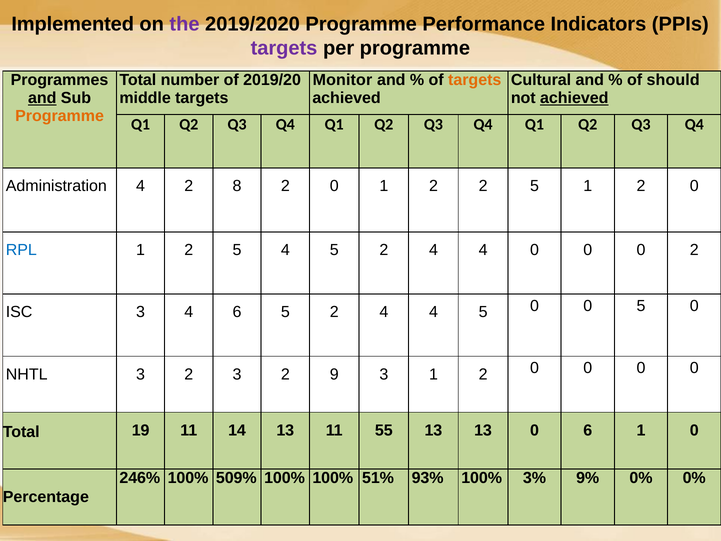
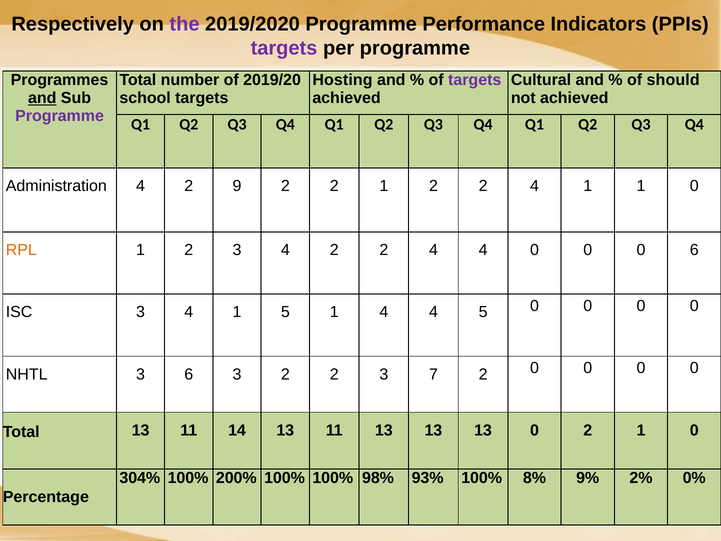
Implemented: Implemented -> Respectively
Monitor: Monitor -> Hosting
targets at (475, 80) colour: orange -> purple
middle: middle -> school
achieved at (574, 98) underline: present -> none
Programme at (60, 116) colour: orange -> purple
8: 8 -> 9
0 at (334, 186): 0 -> 2
1 2 2 5: 5 -> 4
2 at (641, 186): 2 -> 1
RPL colour: blue -> orange
1 2 5: 5 -> 3
5 at (334, 250): 5 -> 2
0 2: 2 -> 6
3 4 6: 6 -> 1
2 at (334, 312): 2 -> 1
5 0 0 5: 5 -> 0
NHTL 3 2: 2 -> 6
3 2 9: 9 -> 2
3 1: 1 -> 7
Total 19: 19 -> 13
11 55: 55 -> 13
0 6: 6 -> 2
246%: 246% -> 304%
509%: 509% -> 200%
51%: 51% -> 98%
3%: 3% -> 8%
9% 0%: 0% -> 2%
